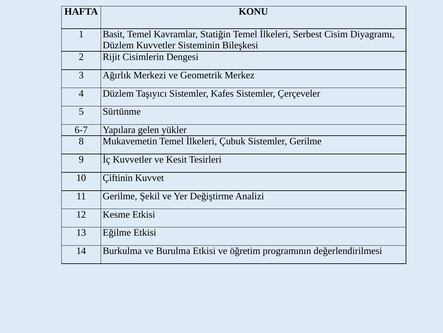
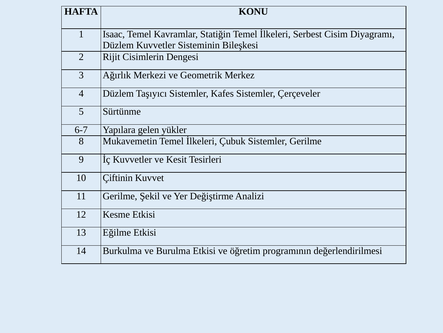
Basit: Basit -> Isaac
